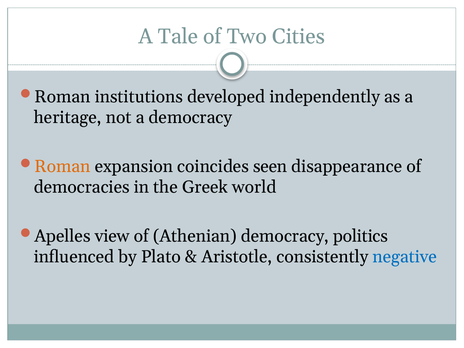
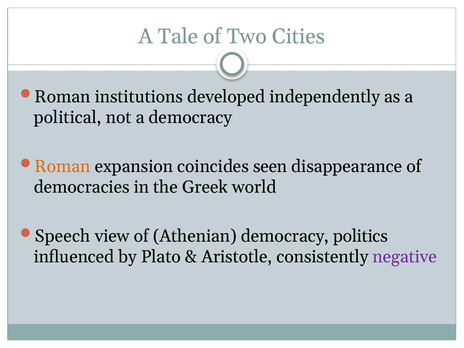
heritage: heritage -> political
Apelles: Apelles -> Speech
negative colour: blue -> purple
